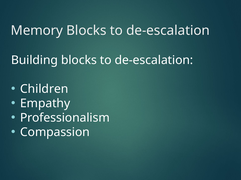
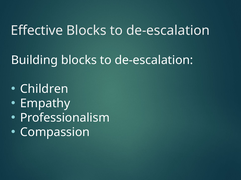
Memory: Memory -> Effective
